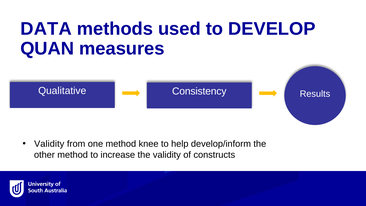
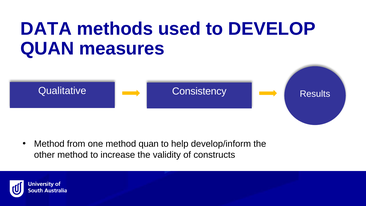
Validity at (49, 144): Validity -> Method
method knee: knee -> quan
